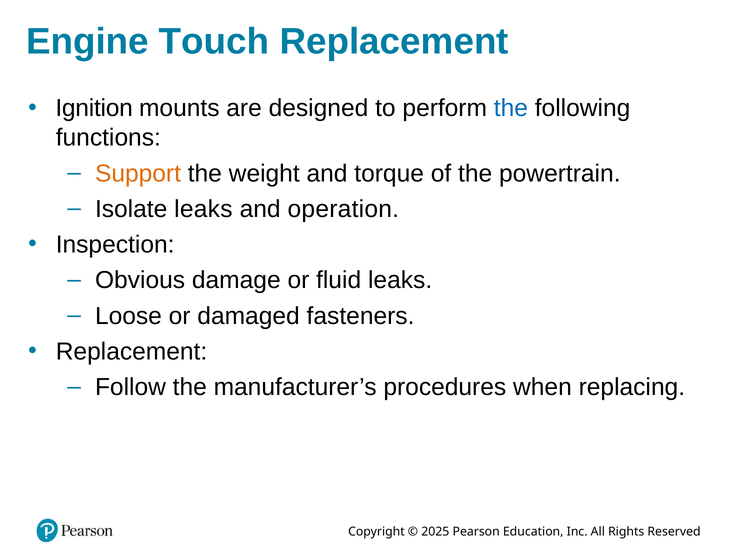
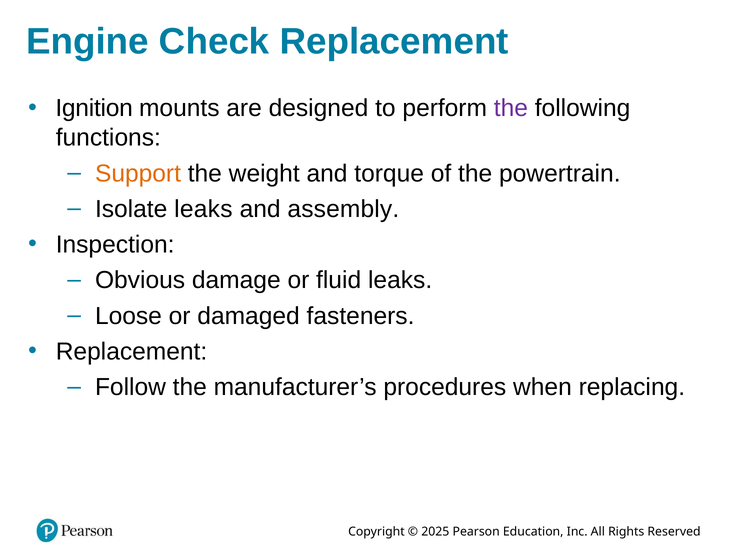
Touch: Touch -> Check
the at (511, 108) colour: blue -> purple
operation: operation -> assembly
